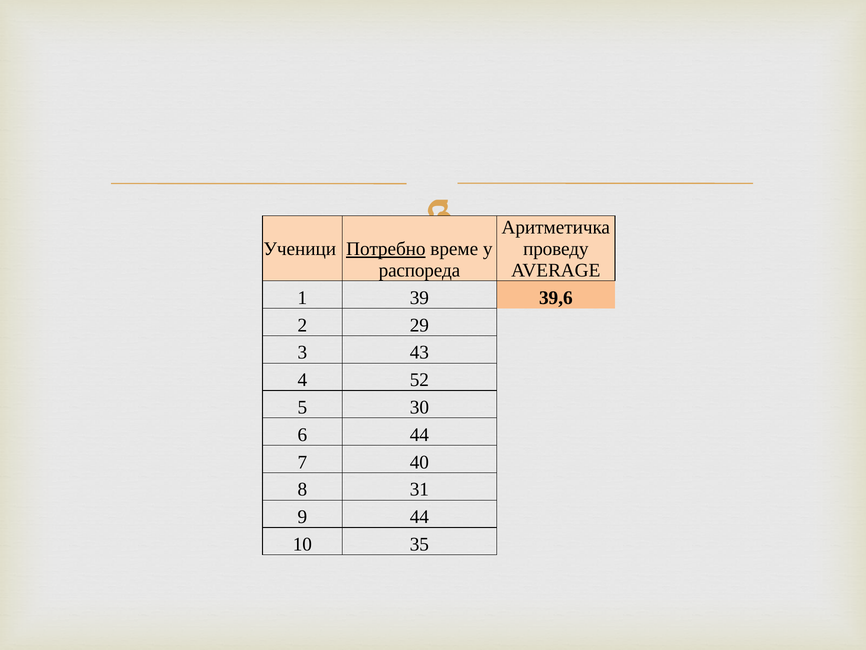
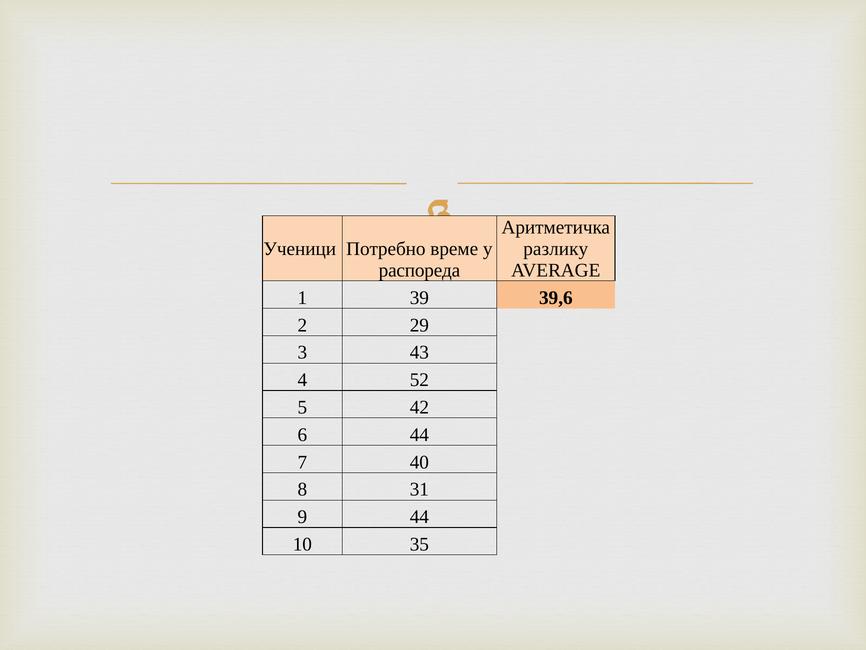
Потребно underline: present -> none
проведу: проведу -> разлику
30: 30 -> 42
